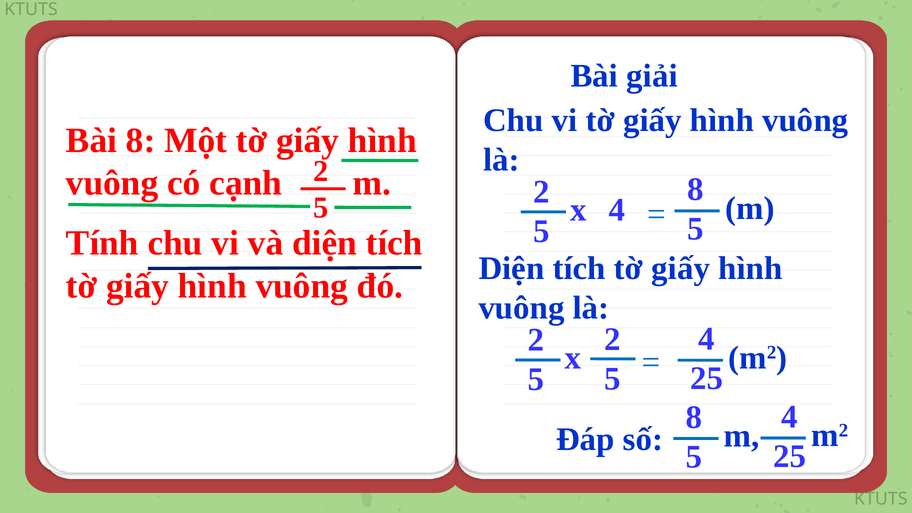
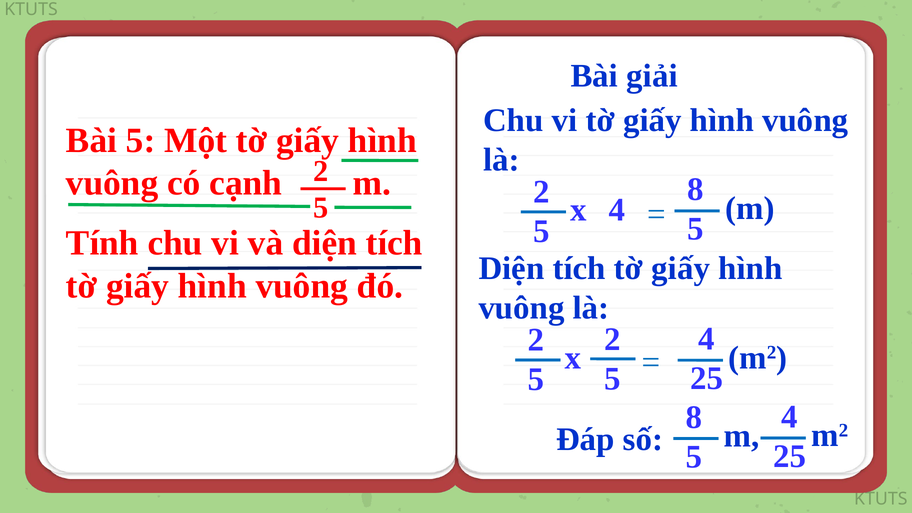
Bài 8: 8 -> 5
